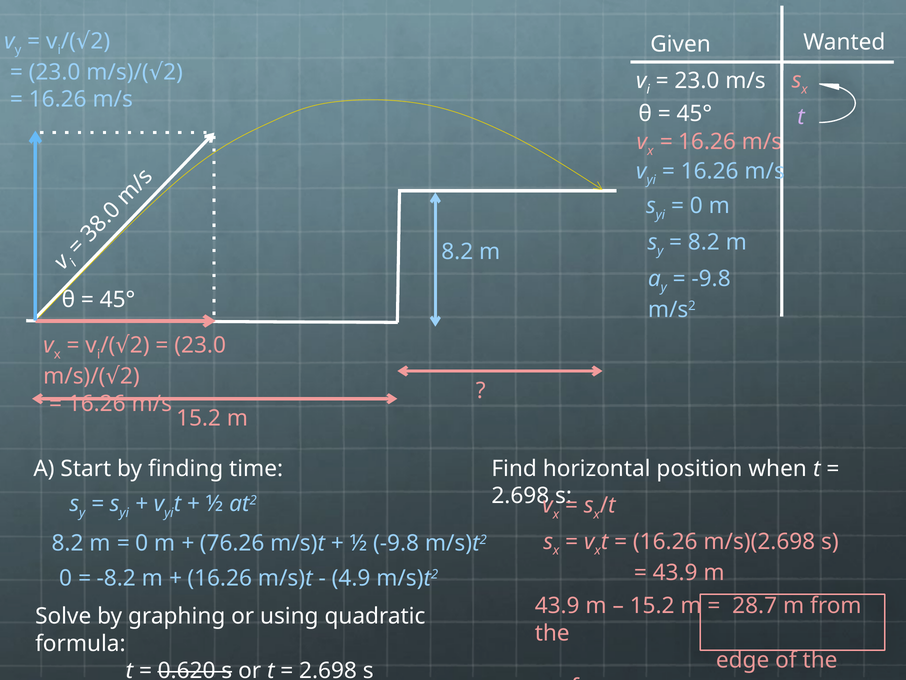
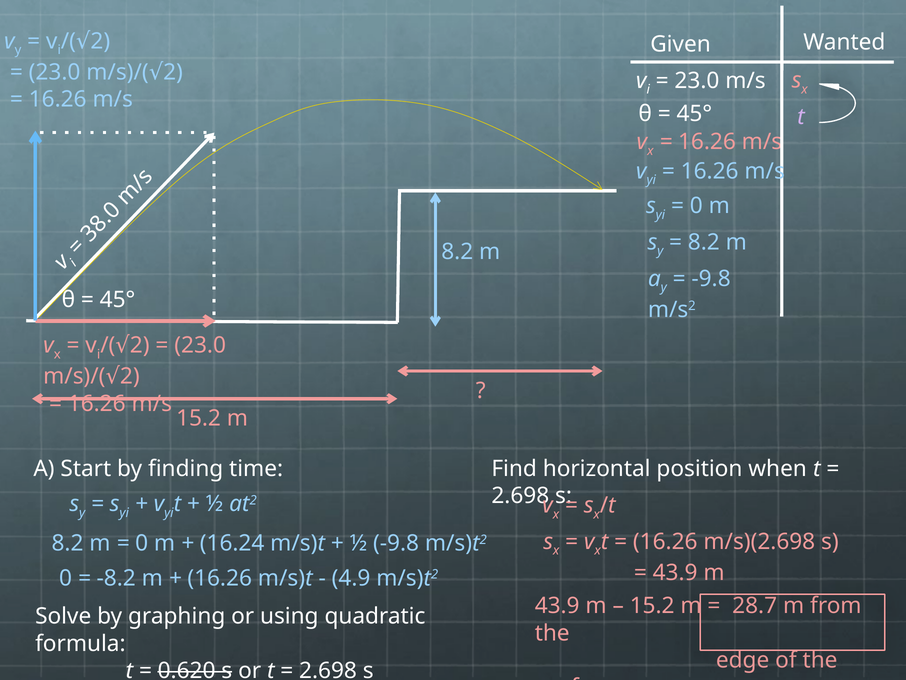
76.26: 76.26 -> 16.24
